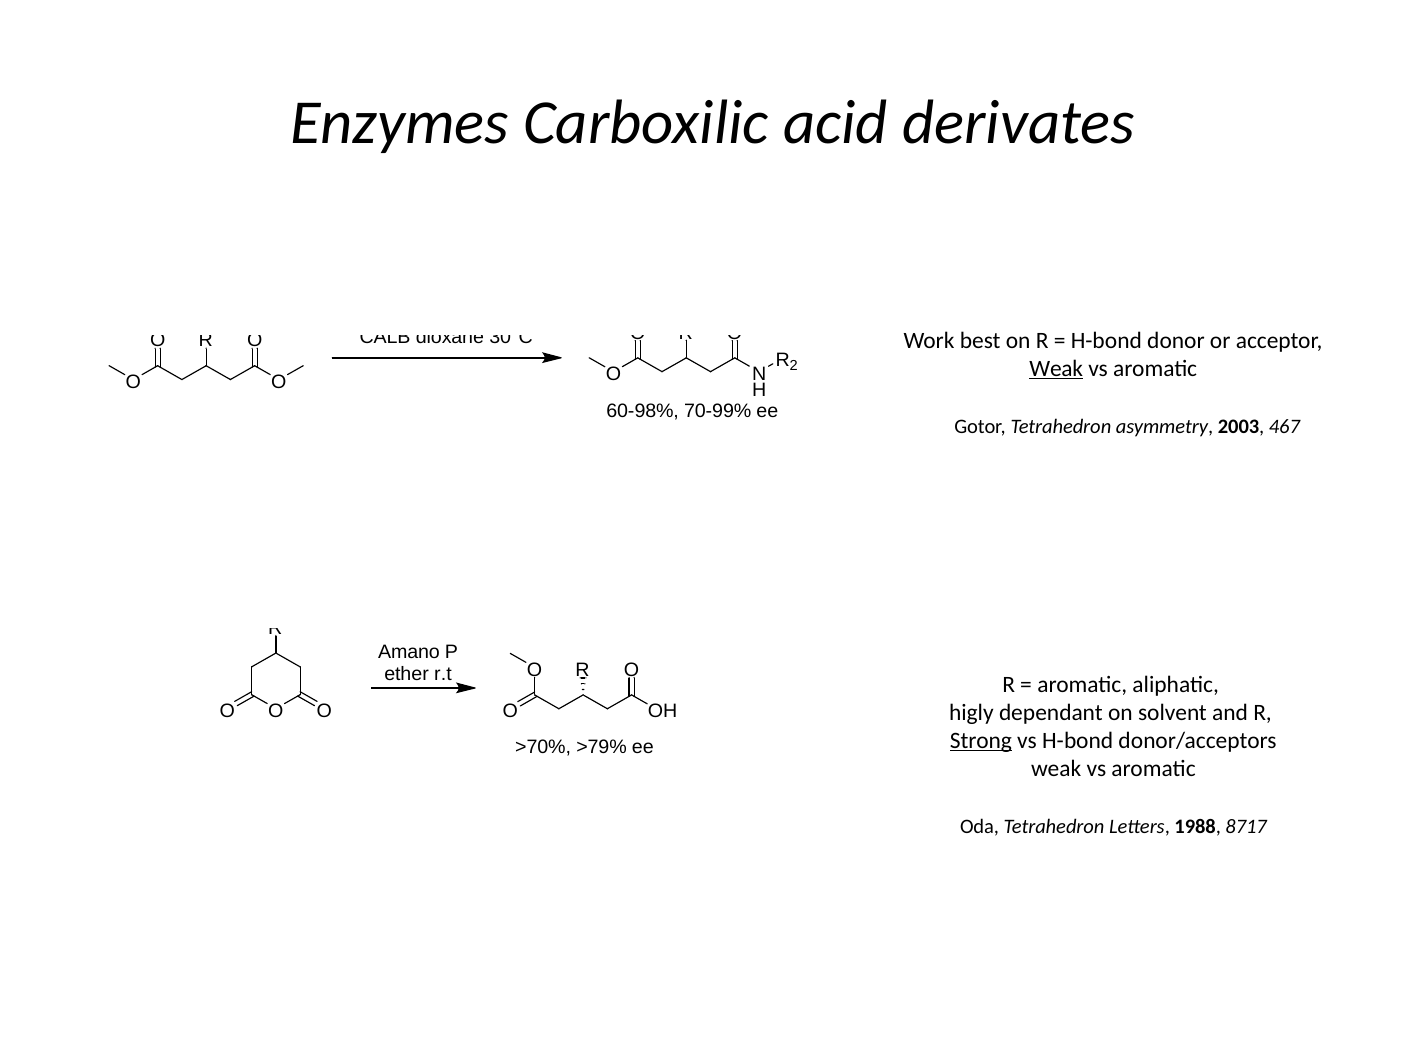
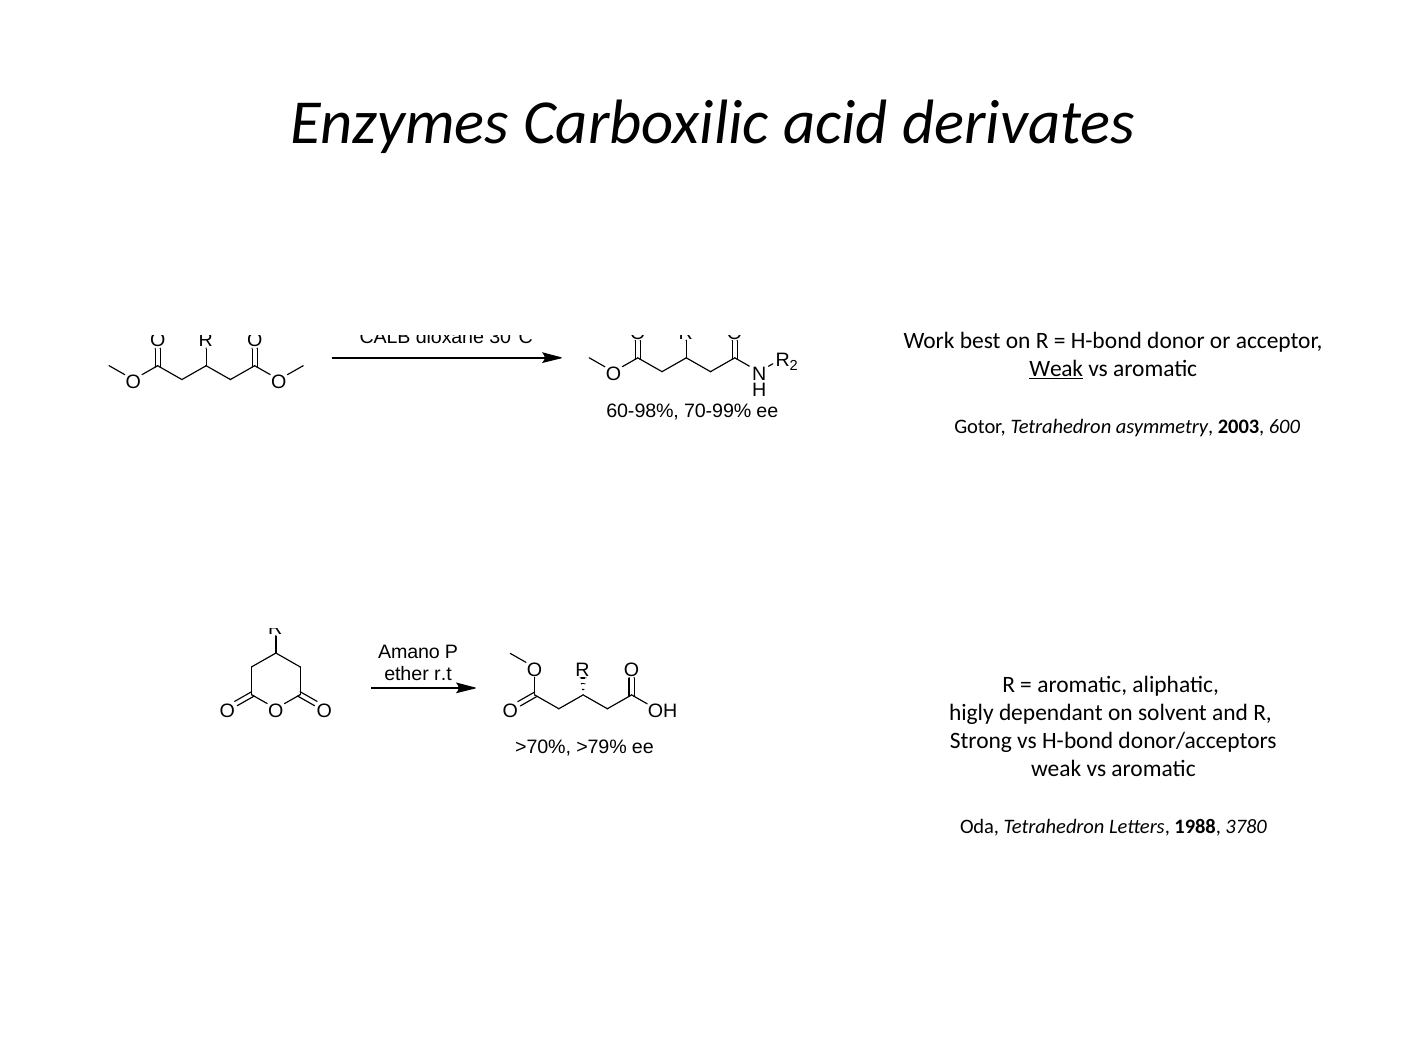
467: 467 -> 600
Strong underline: present -> none
8717: 8717 -> 3780
